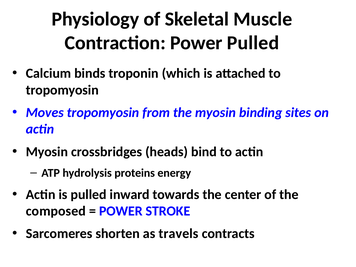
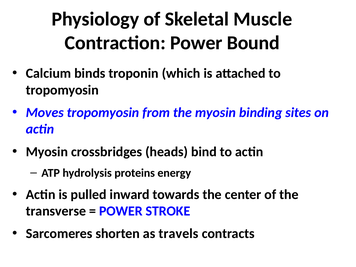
Power Pulled: Pulled -> Bound
composed: composed -> transverse
